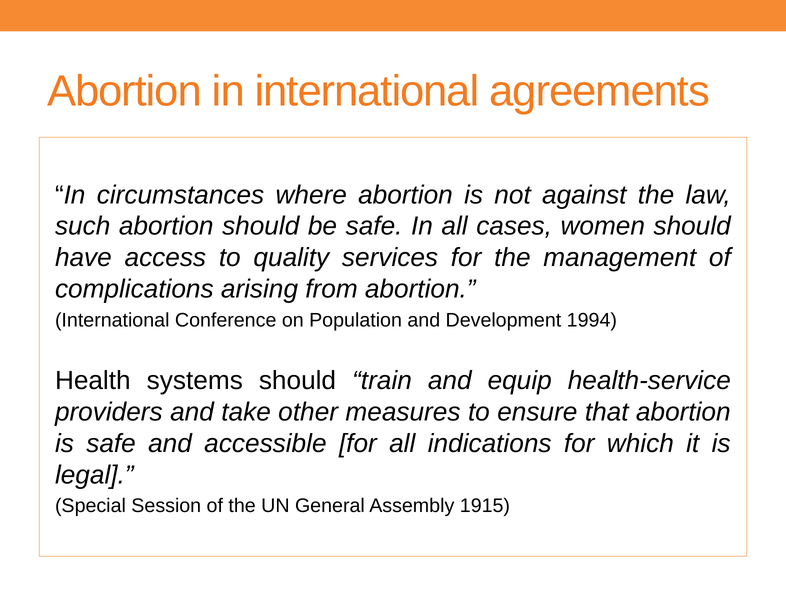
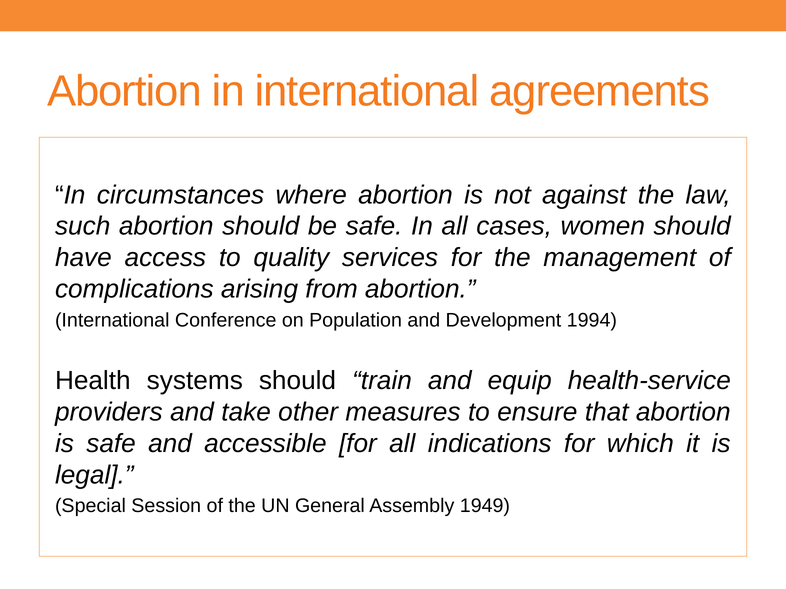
1915: 1915 -> 1949
